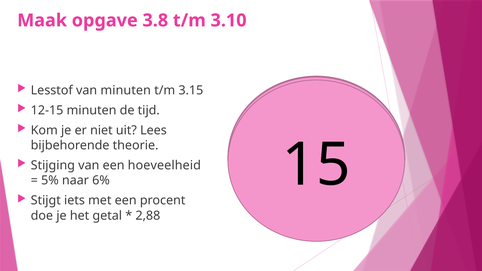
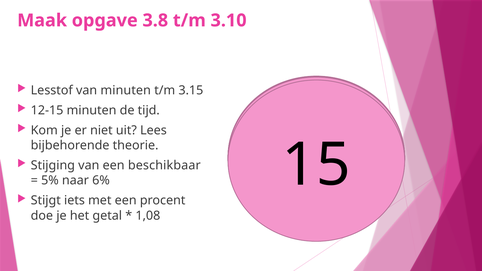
hoeveelheid: hoeveelheid -> beschikbaar
2,88: 2,88 -> 1,08
